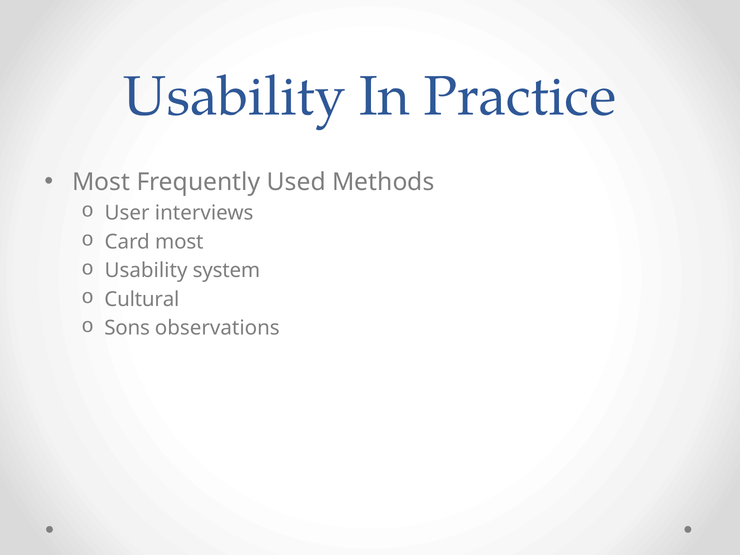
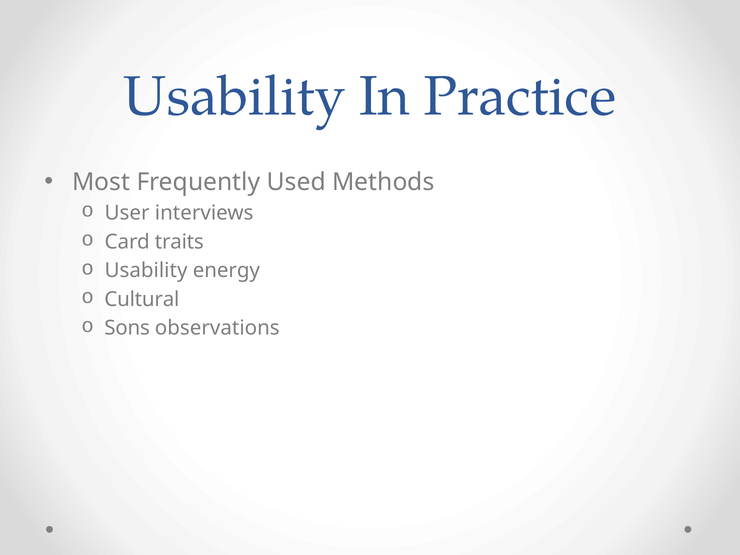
Card most: most -> traits
system: system -> energy
